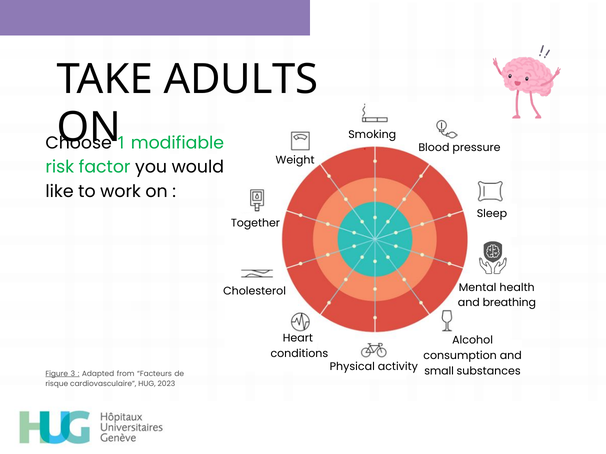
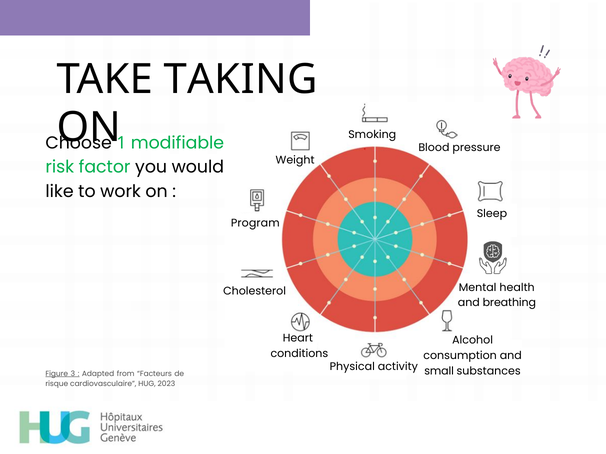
ADULTS: ADULTS -> TAKING
Together: Together -> Program
